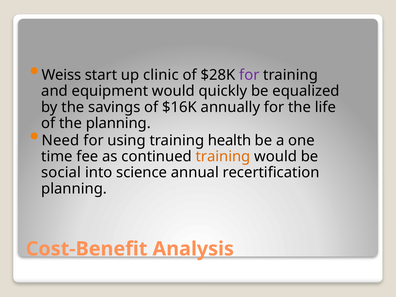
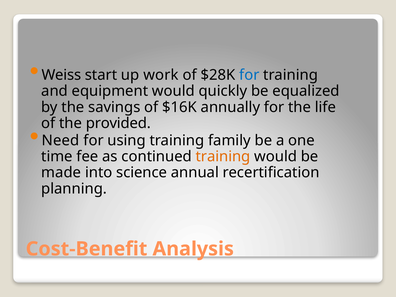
clinic: clinic -> work
for at (249, 75) colour: purple -> blue
the planning: planning -> provided
health: health -> family
social: social -> made
